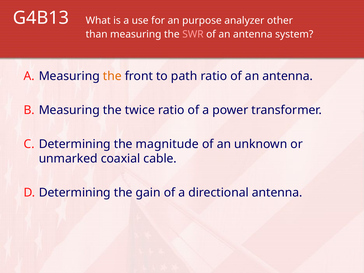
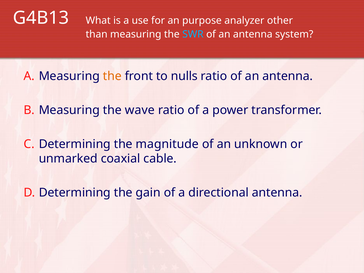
SWR colour: pink -> light blue
path: path -> nulls
twice: twice -> wave
